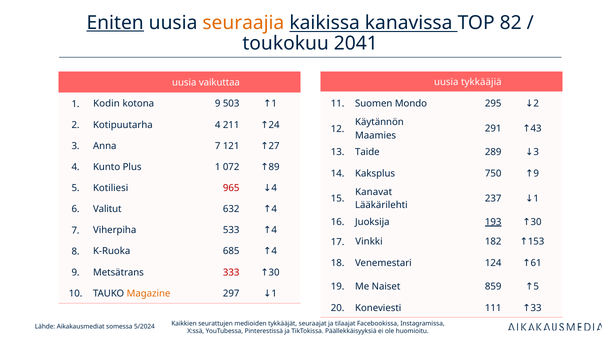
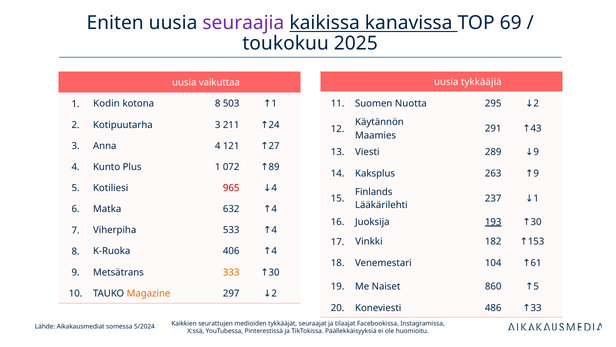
Eniten underline: present -> none
seuraajia colour: orange -> purple
82: 82 -> 69
2041: 2041 -> 2025
Mondo: Mondo -> Nuotta
kotona 9: 9 -> 8
Kotipuutarha 4: 4 -> 3
Anna 7: 7 -> 4
Taide: Taide -> Viesti
3 at (536, 152): 3 -> 9
750: 750 -> 263
Kanavat: Kanavat -> Finlands
Valitut: Valitut -> Matka
685: 685 -> 406
124: 124 -> 104
333 colour: red -> orange
859: 859 -> 860
1 at (274, 293): 1 -> 2
111: 111 -> 486
